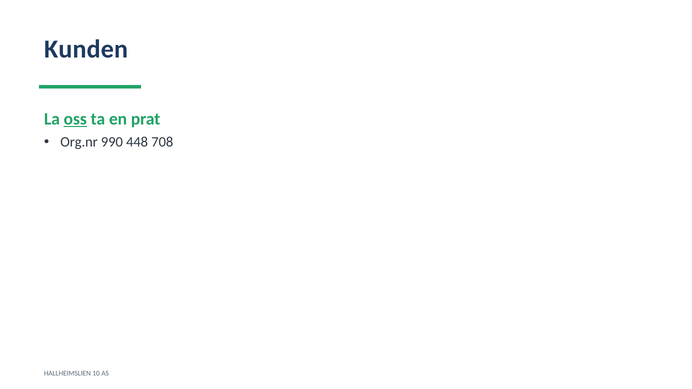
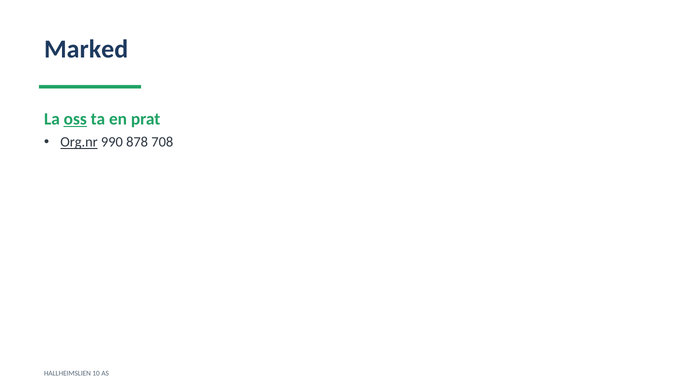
Kunden: Kunden -> Marked
Org.nr underline: none -> present
448: 448 -> 878
